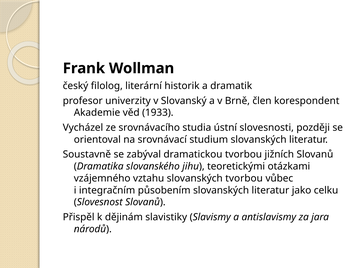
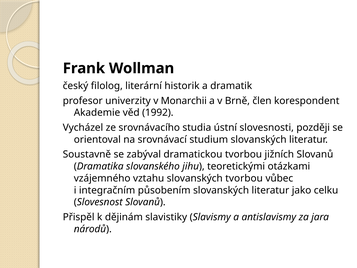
Slovanský: Slovanský -> Monarchii
1933: 1933 -> 1992
